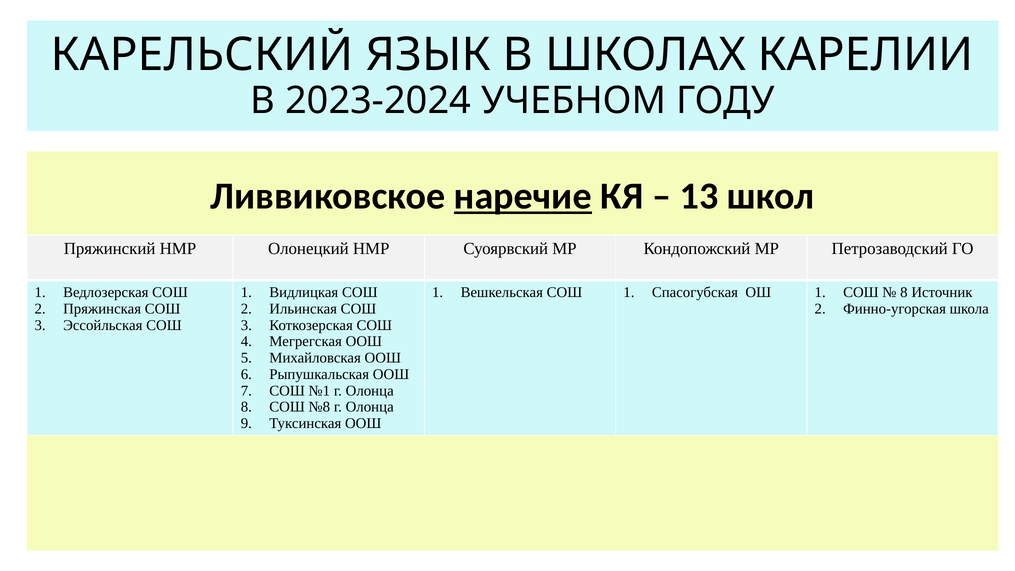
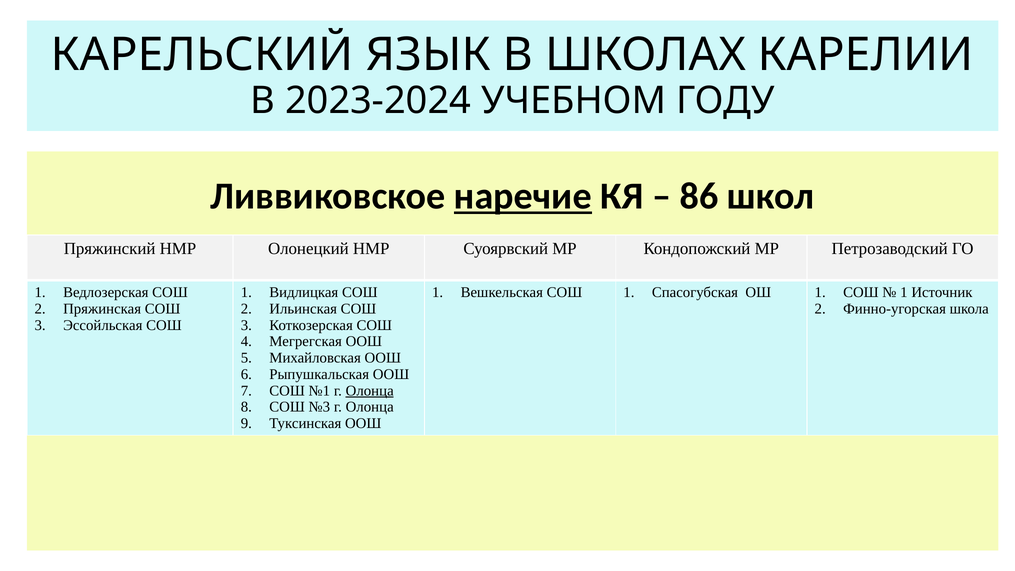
13: 13 -> 86
8 at (904, 292): 8 -> 1
Олонца at (370, 391) underline: none -> present
№8: №8 -> №3
